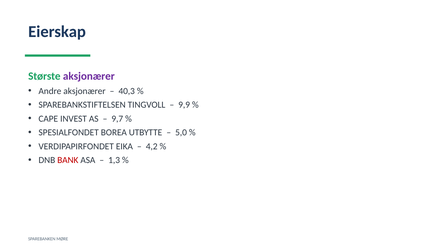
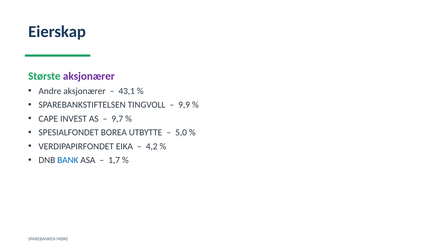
40,3: 40,3 -> 43,1
BANK colour: red -> blue
1,3: 1,3 -> 1,7
